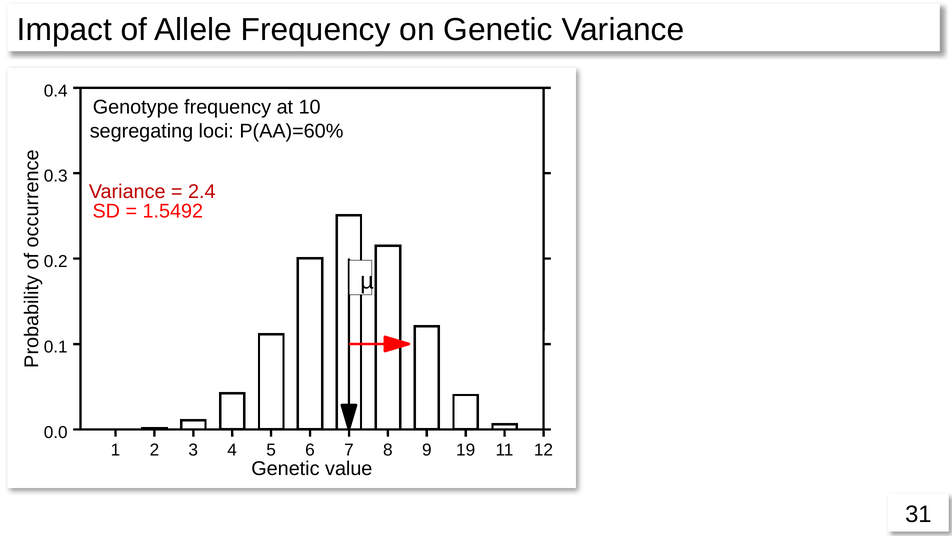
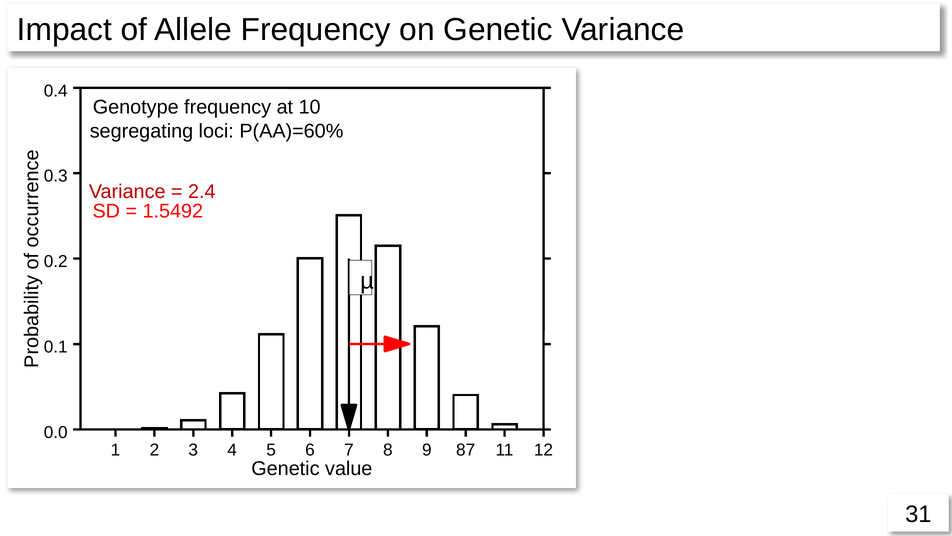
19: 19 -> 87
